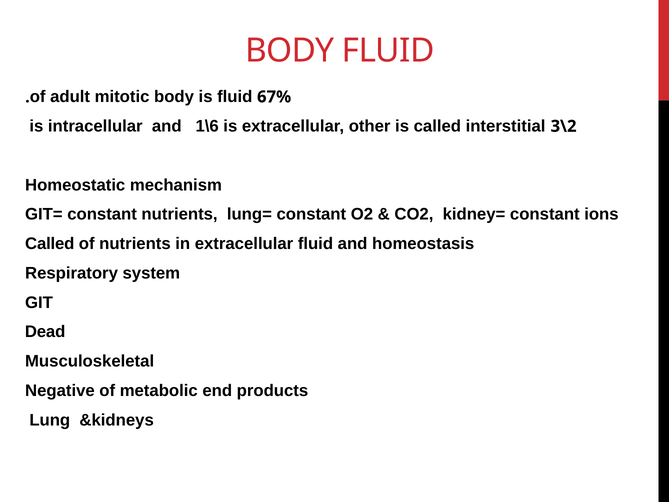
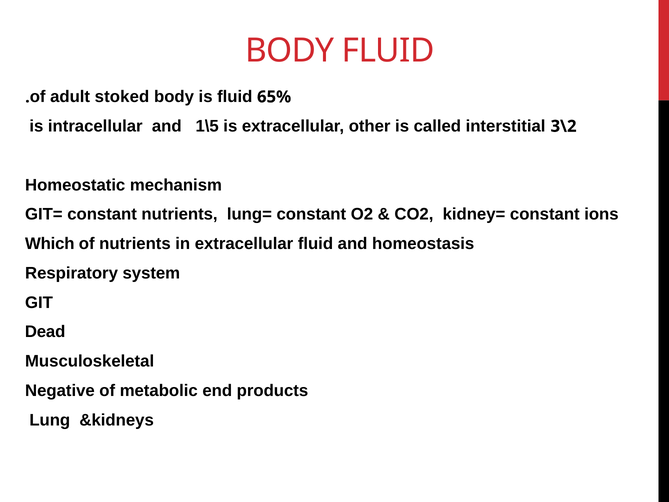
mitotic: mitotic -> stoked
67%: 67% -> 65%
1\6: 1\6 -> 1\5
Called at (50, 244): Called -> Which
